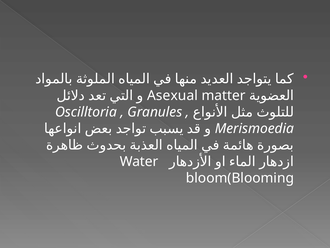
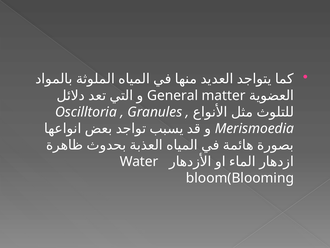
Asexual: Asexual -> General
